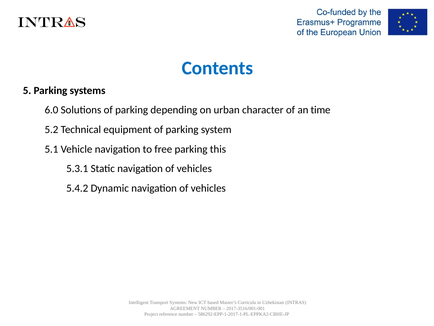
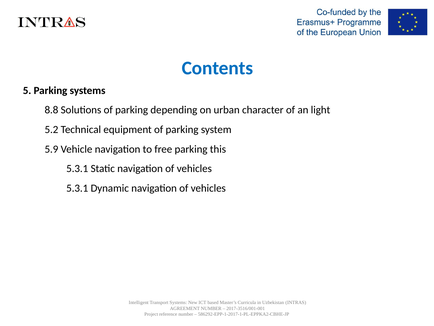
6.0: 6.0 -> 8.8
time: time -> light
5.1: 5.1 -> 5.9
5.4.2 at (77, 188): 5.4.2 -> 5.3.1
